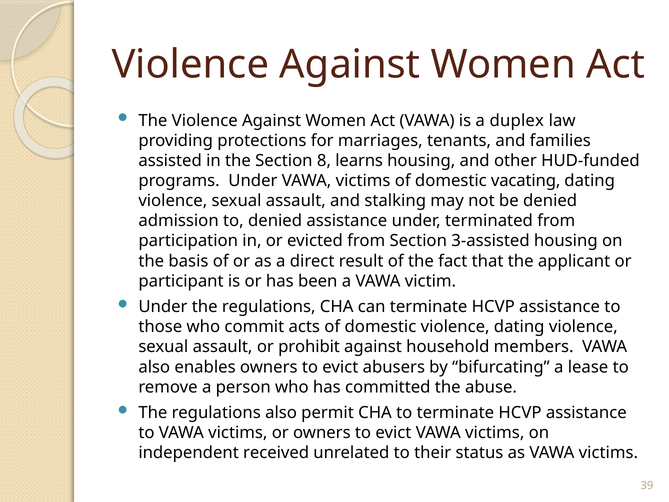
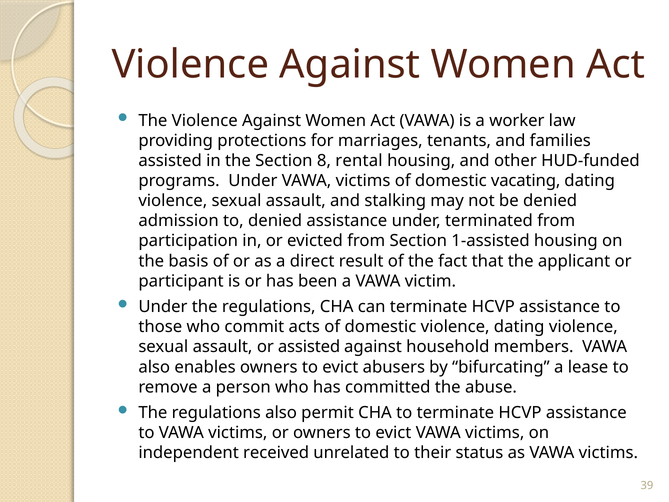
duplex: duplex -> worker
learns: learns -> rental
3-assisted: 3-assisted -> 1-assisted
or prohibit: prohibit -> assisted
